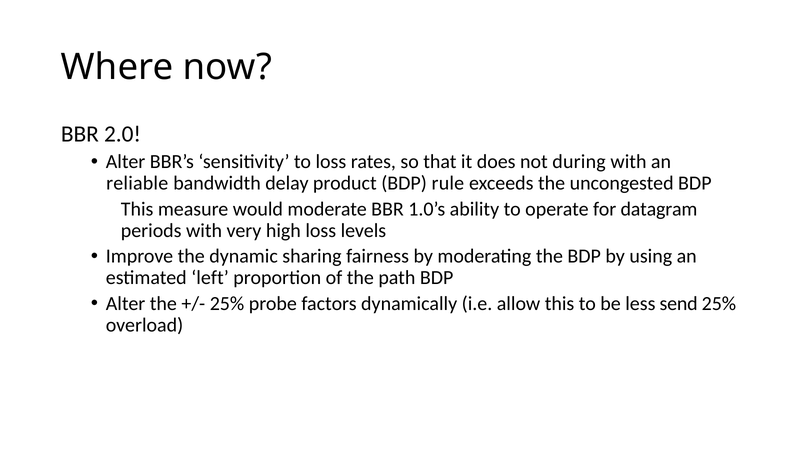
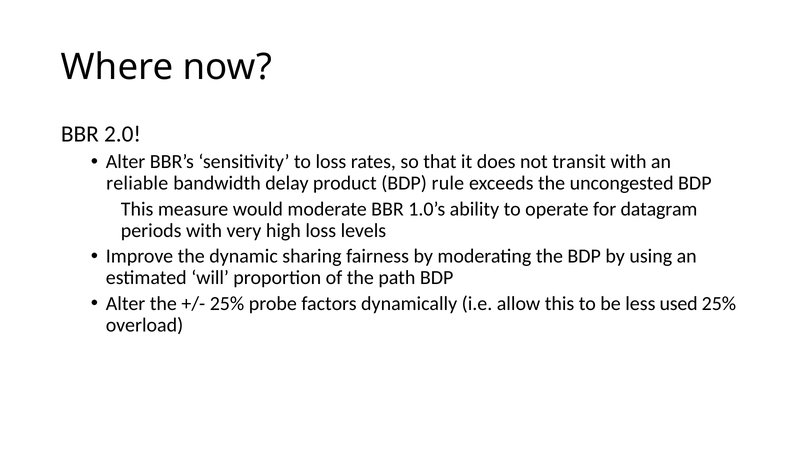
during: during -> transit
left: left -> will
send: send -> used
